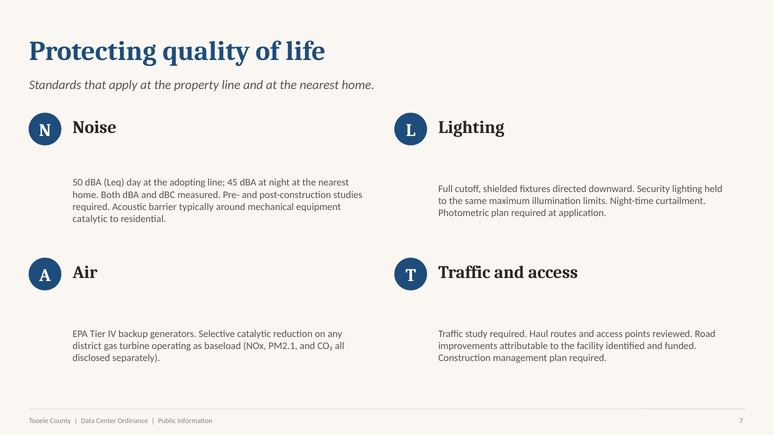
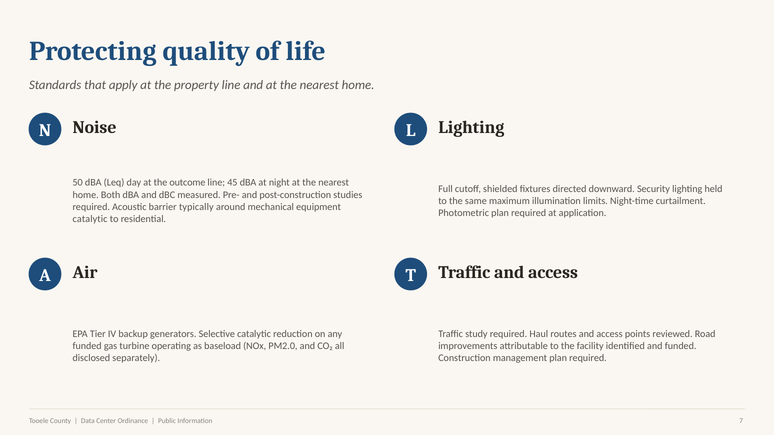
adopting: adopting -> outcome
district at (87, 346): district -> funded
PM2.1: PM2.1 -> PM2.0
